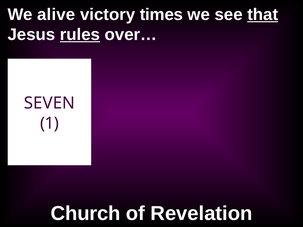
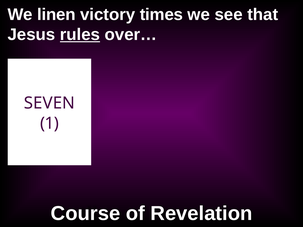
alive: alive -> linen
that underline: present -> none
Church: Church -> Course
